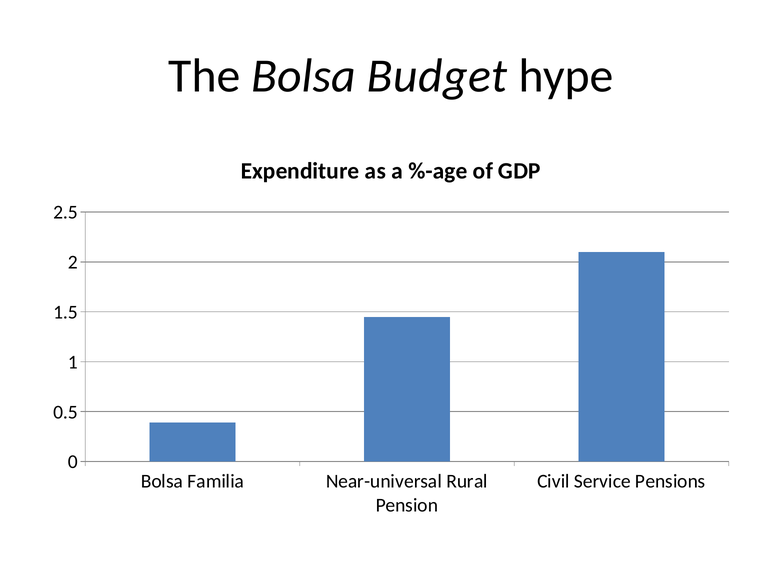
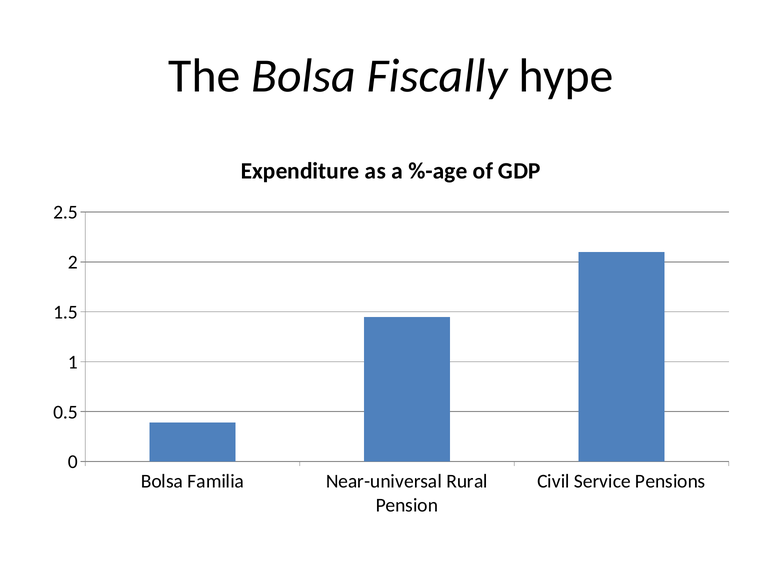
Budget: Budget -> Fiscally
